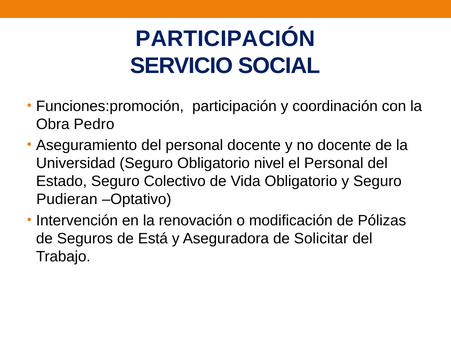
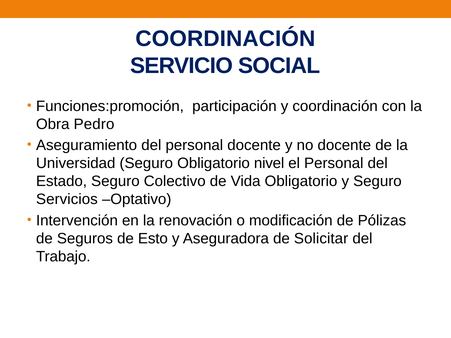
PARTICIPACIÓN at (225, 39): PARTICIPACIÓN -> COORDINACIÓN
Pudieran: Pudieran -> Servicios
Está: Está -> Esto
